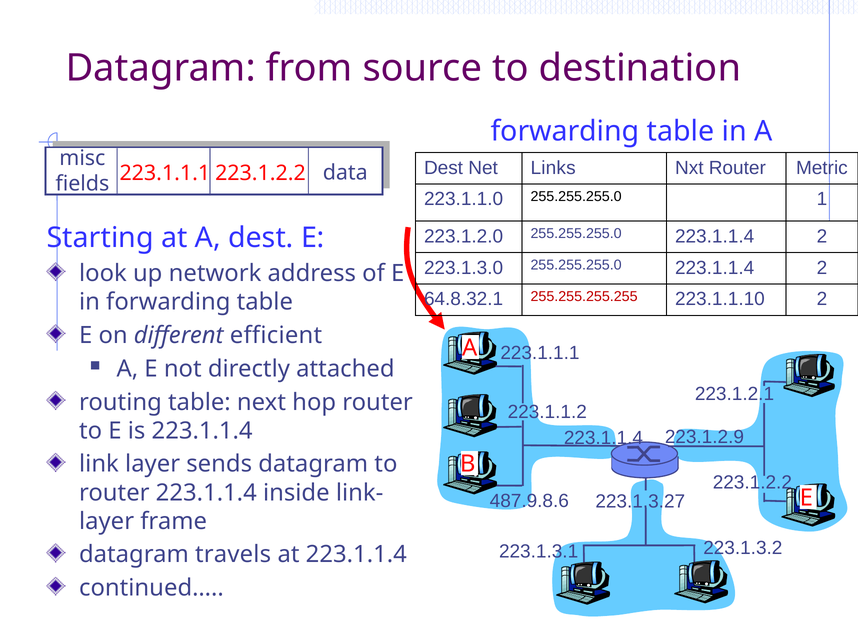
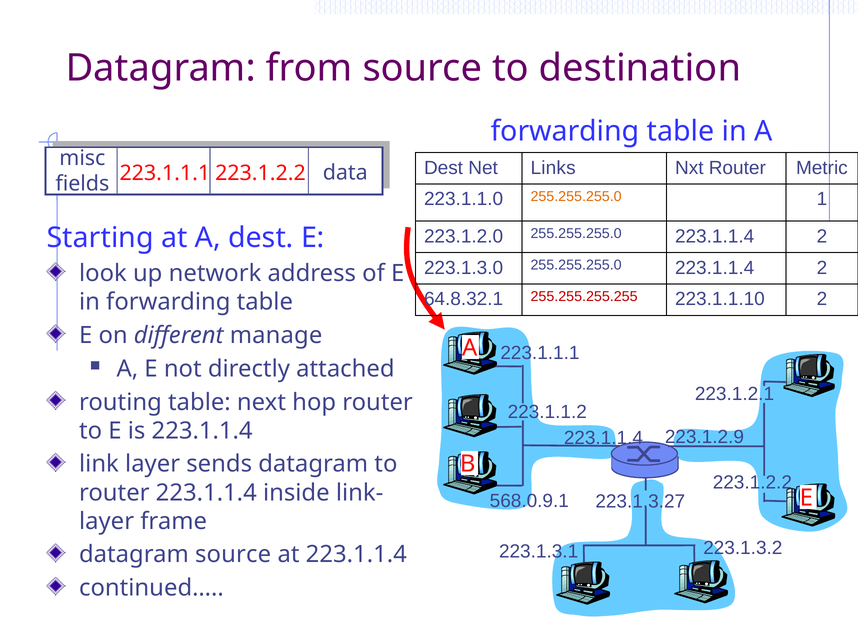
255.255.255.0 at (576, 197) colour: black -> orange
efficient: efficient -> manage
487.9.8.6: 487.9.8.6 -> 568.0.9.1
datagram travels: travels -> source
